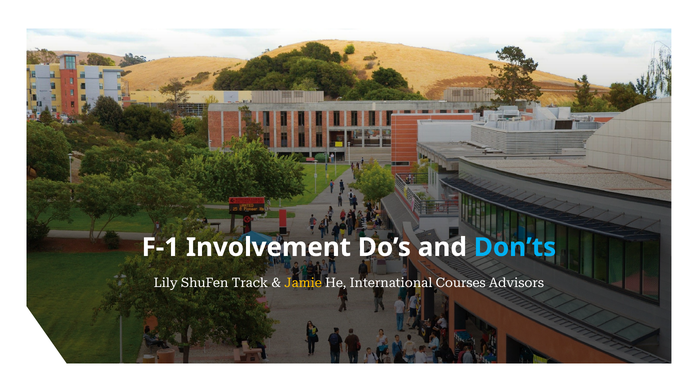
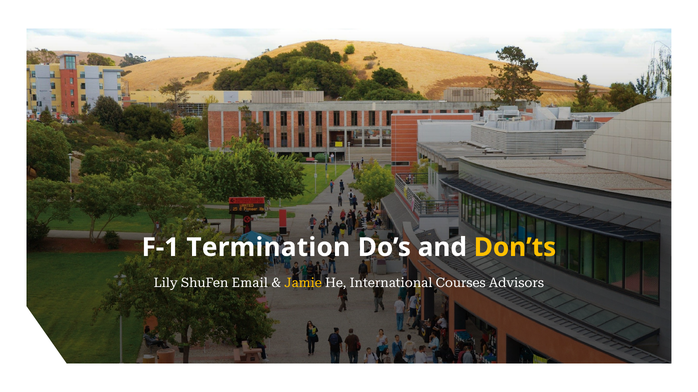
Involvement: Involvement -> Termination
Don’ts colour: light blue -> yellow
Track: Track -> Email
